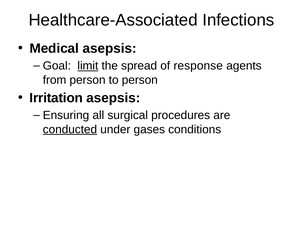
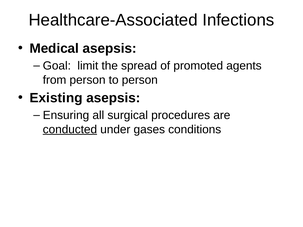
limit underline: present -> none
response: response -> promoted
Irritation: Irritation -> Existing
